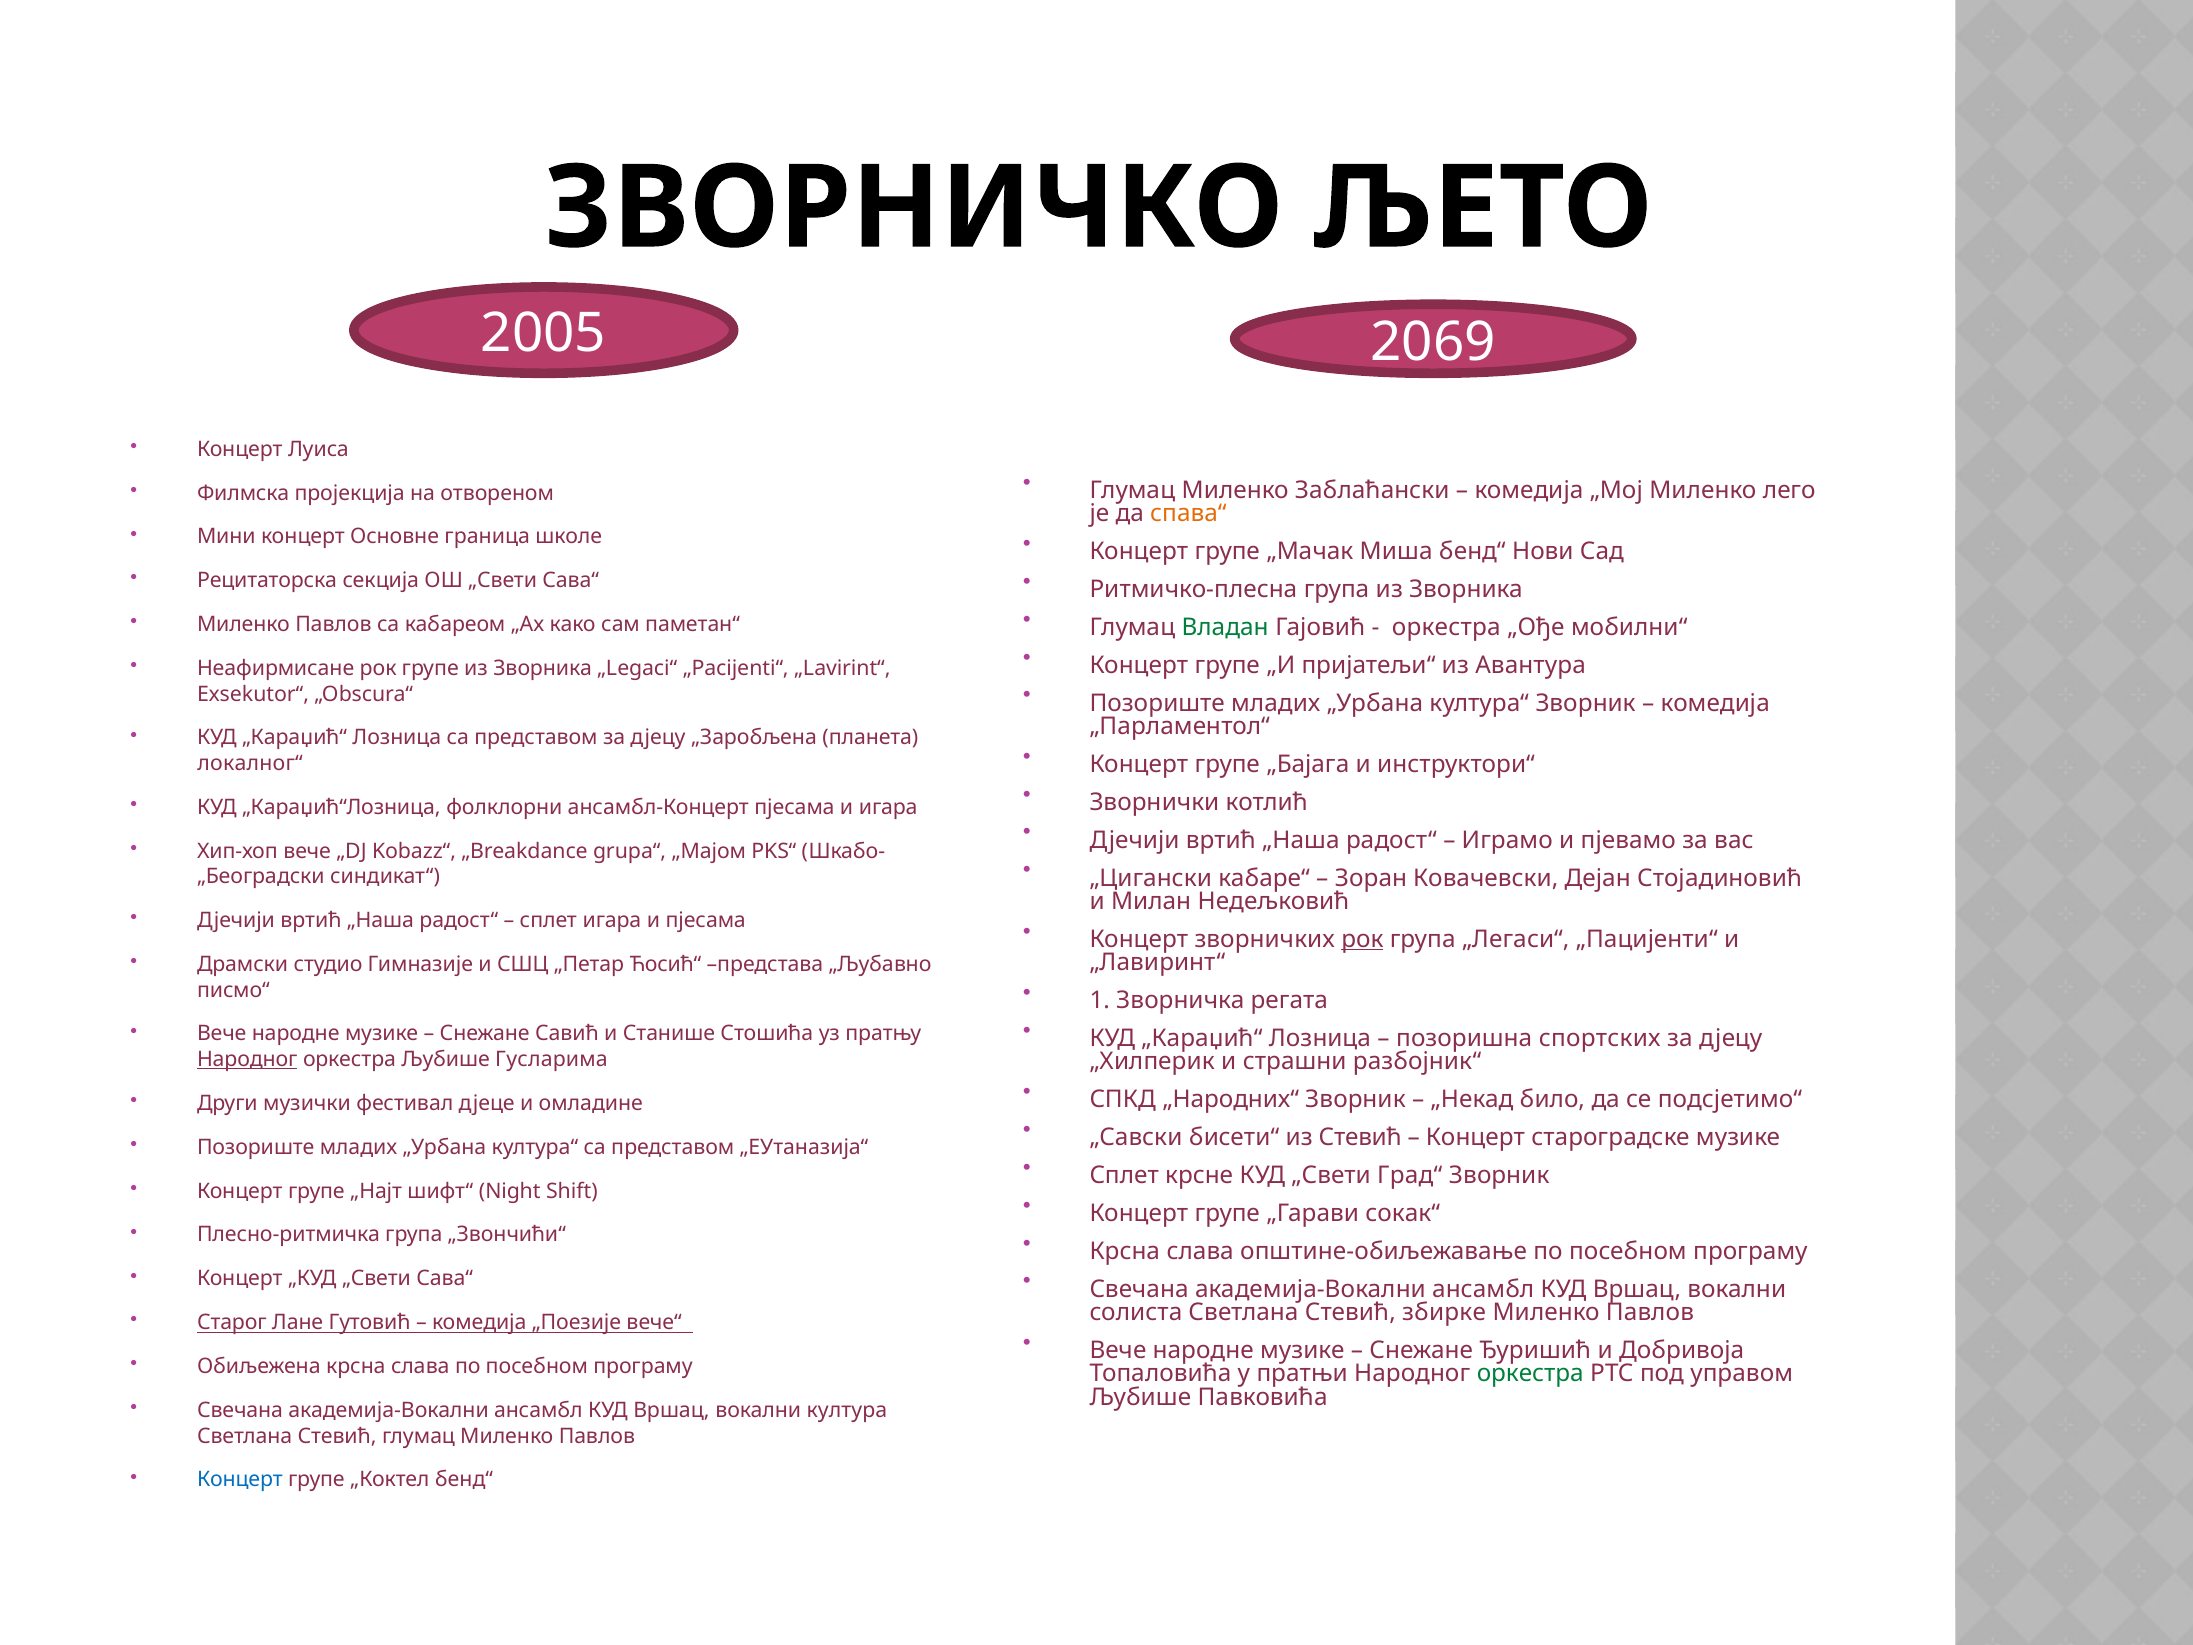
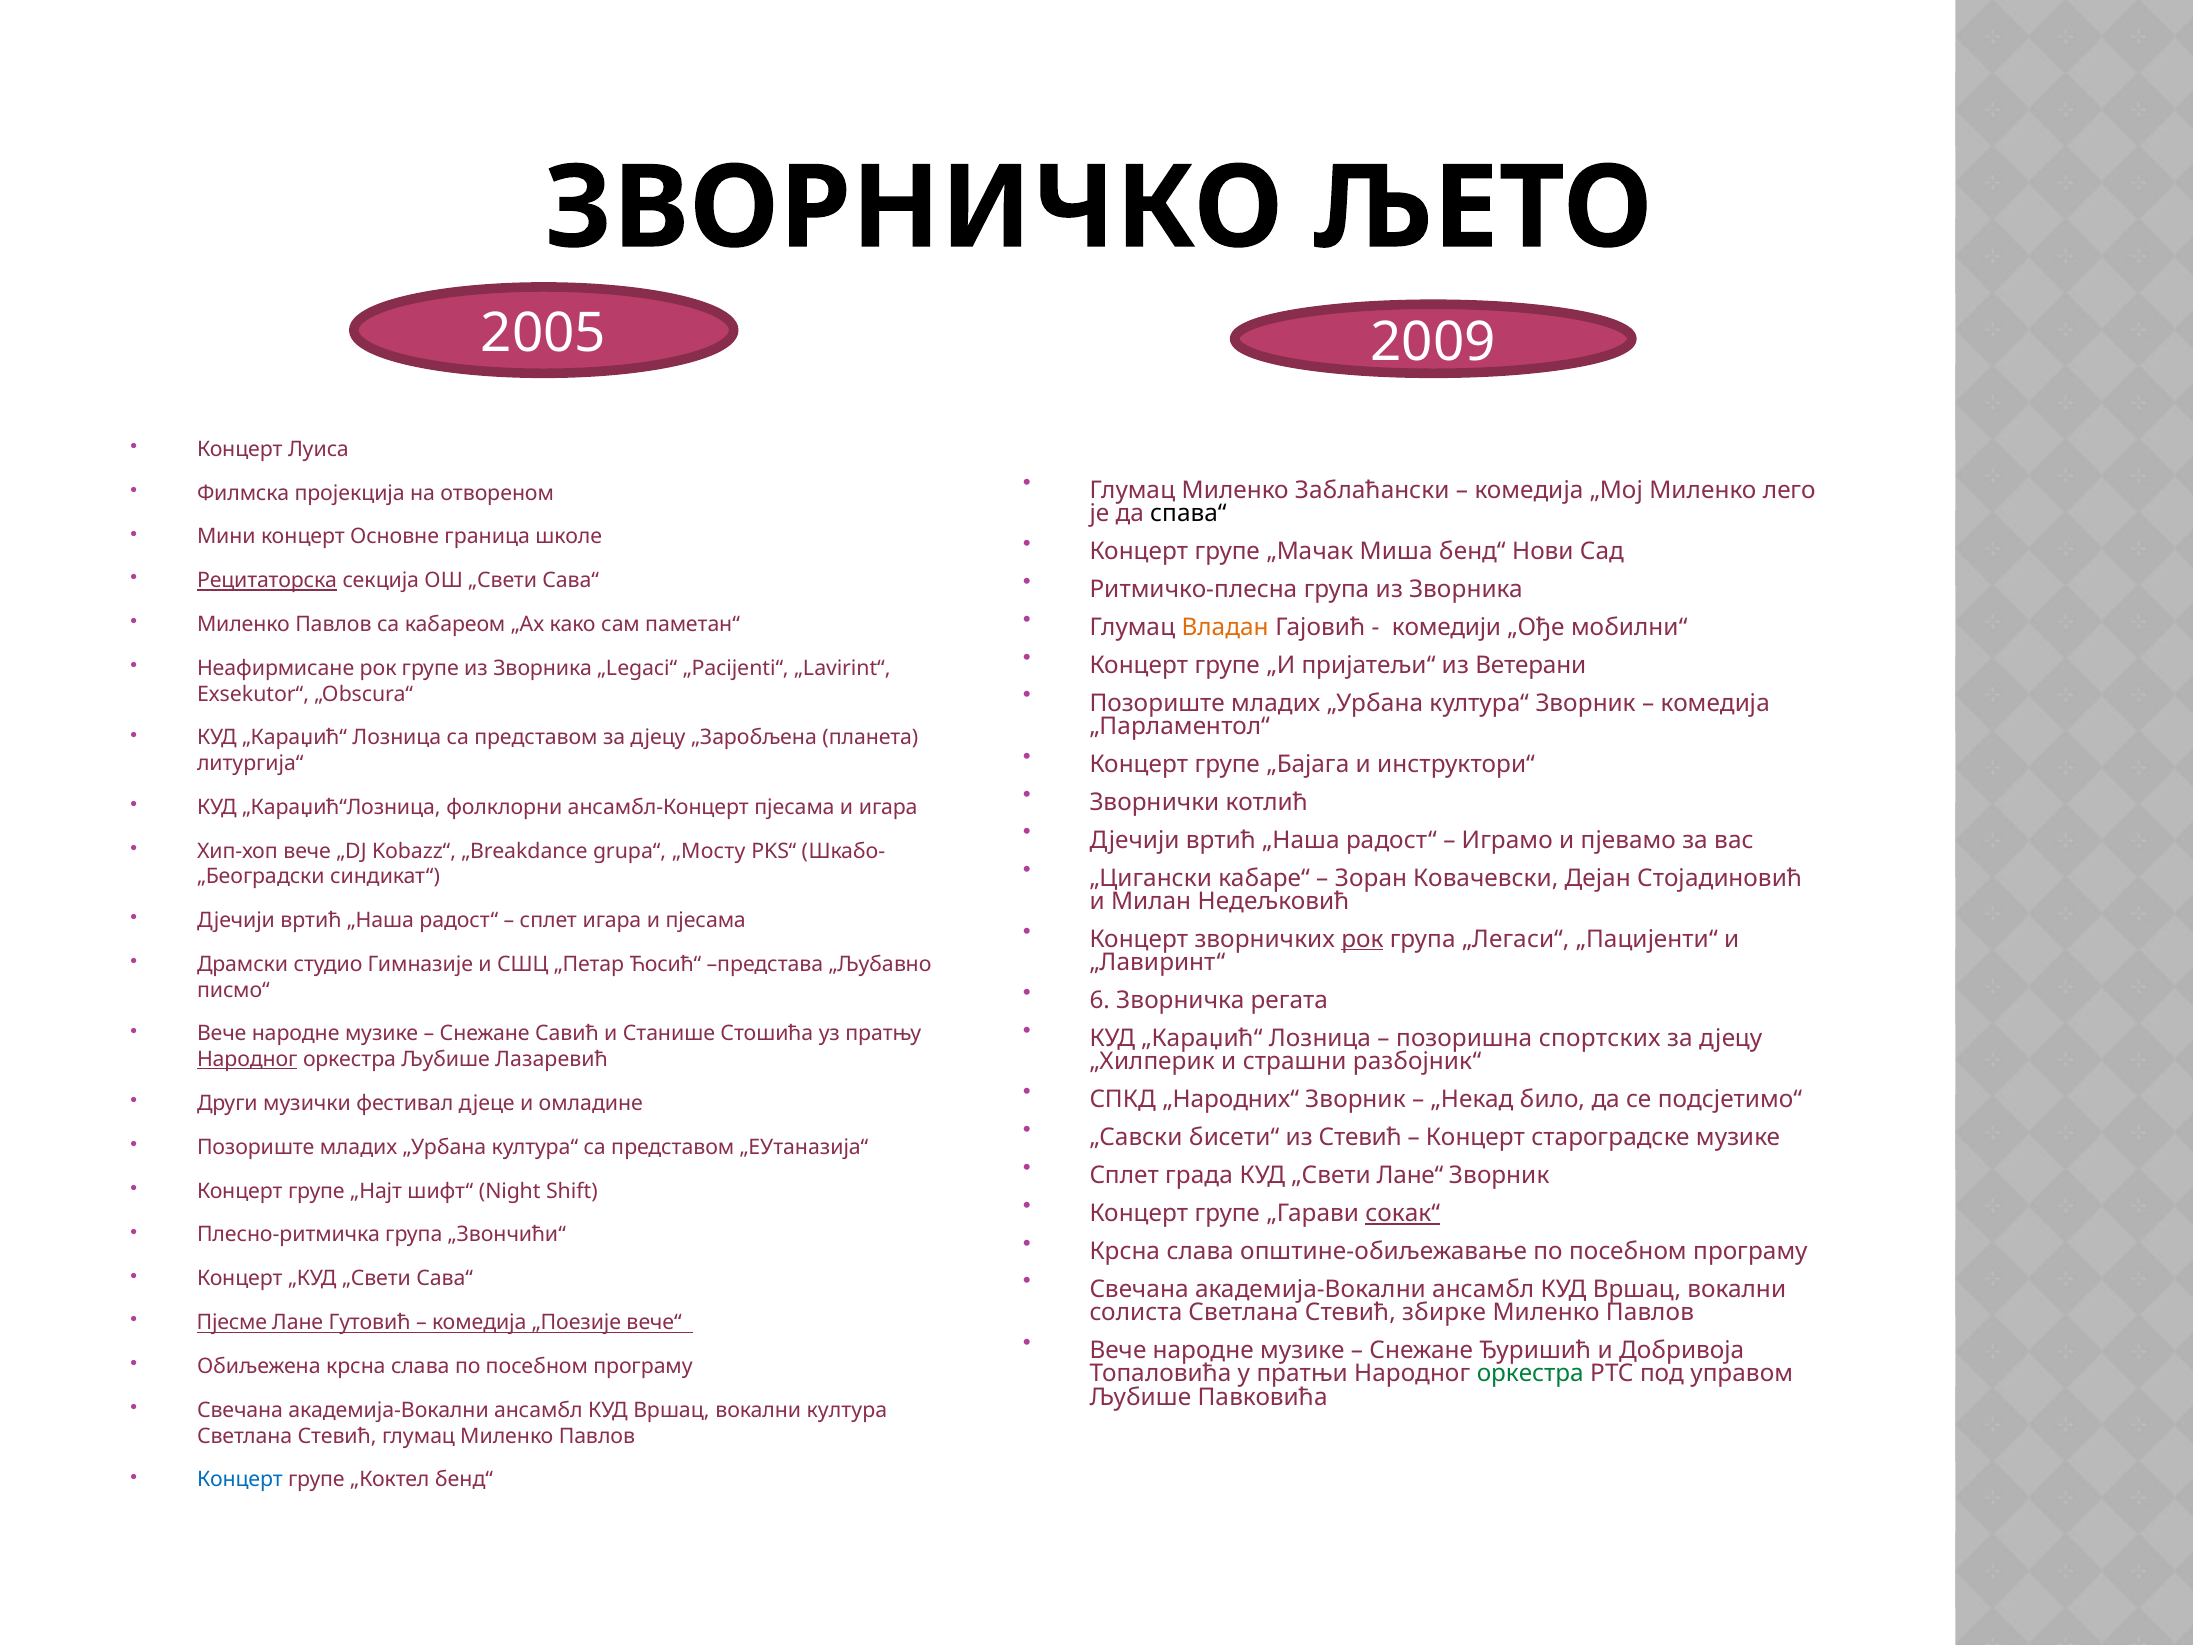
2069: 2069 -> 2009
спава“ colour: orange -> black
Рецитаторска underline: none -> present
Владан colour: green -> orange
оркестра at (1446, 627): оркестра -> комедији
Авантура: Авантура -> Ветерани
локалног“: локалног“ -> литургија“
„Мајом: „Мајом -> „Мосту
1: 1 -> 6
Гусларима: Гусларима -> Лазаревић
крсне: крсне -> града
Град“: Град“ -> Лане“
сокак“ underline: none -> present
Старог: Старог -> Пјесме
